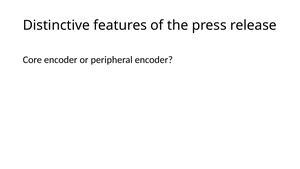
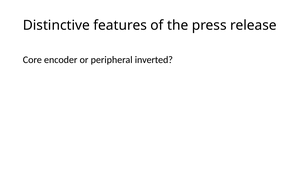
peripheral encoder: encoder -> inverted
